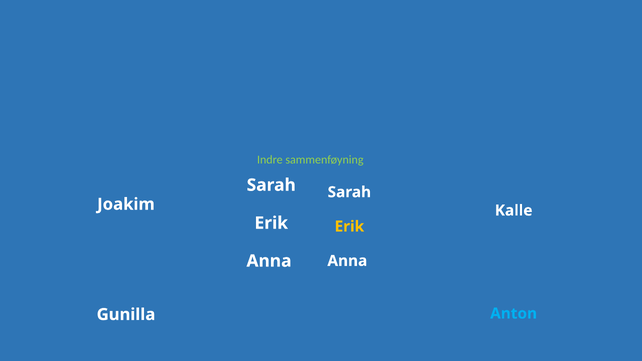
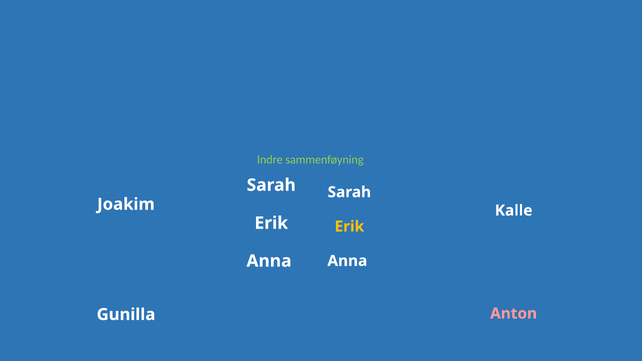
Anton colour: light blue -> pink
